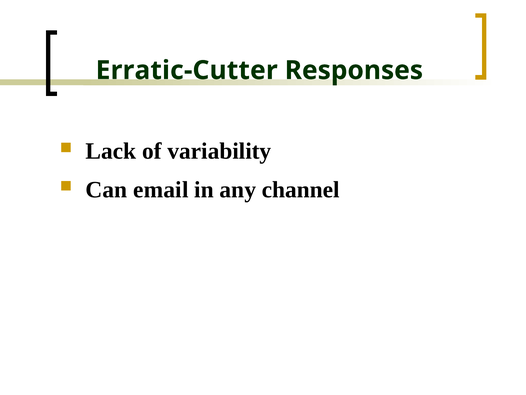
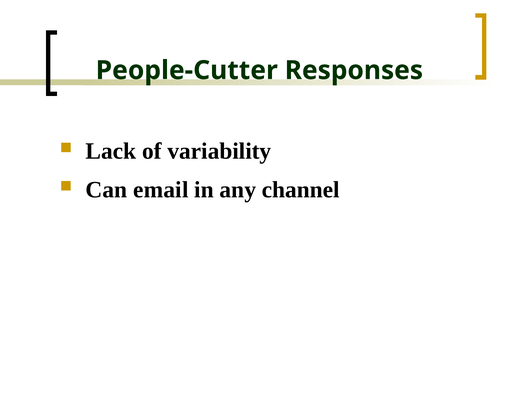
Erratic-Cutter: Erratic-Cutter -> People-Cutter
